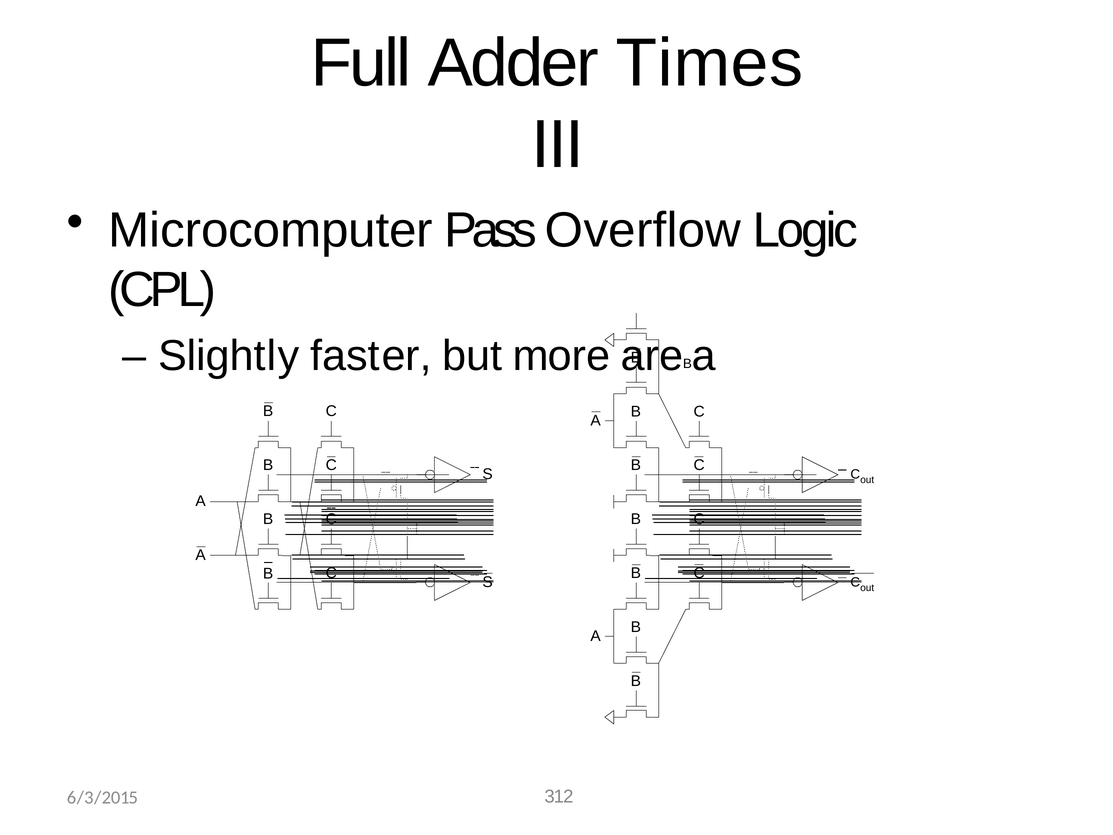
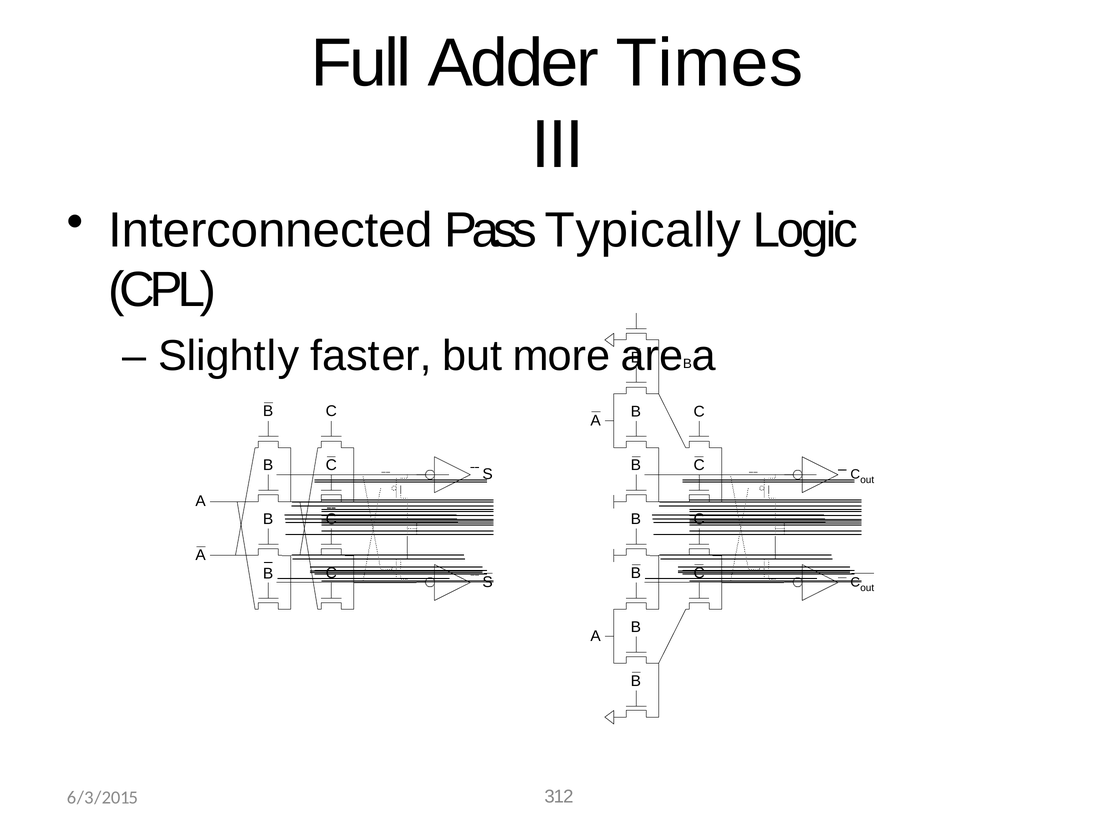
Microcomputer: Microcomputer -> Interconnected
Overflow: Overflow -> Typically
